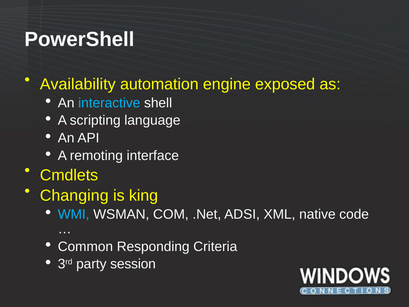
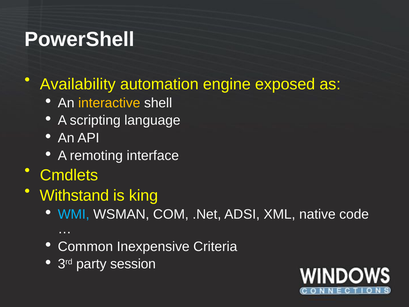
interactive colour: light blue -> yellow
Changing: Changing -> Withstand
Responding: Responding -> Inexpensive
